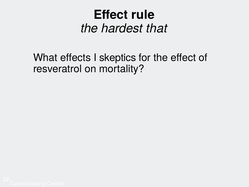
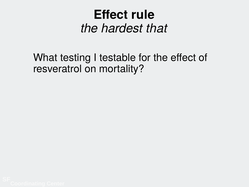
effects: effects -> testing
skeptics: skeptics -> testable
